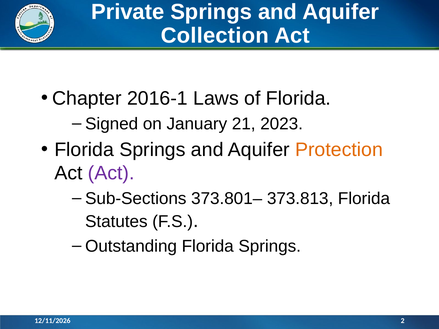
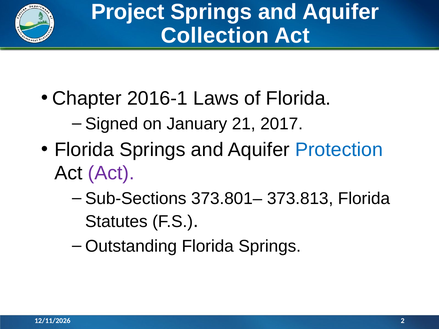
Private: Private -> Project
2023: 2023 -> 2017
Protection colour: orange -> blue
